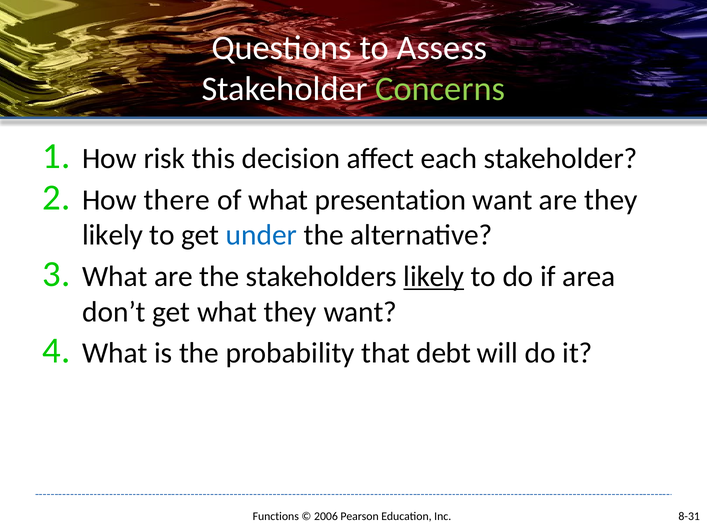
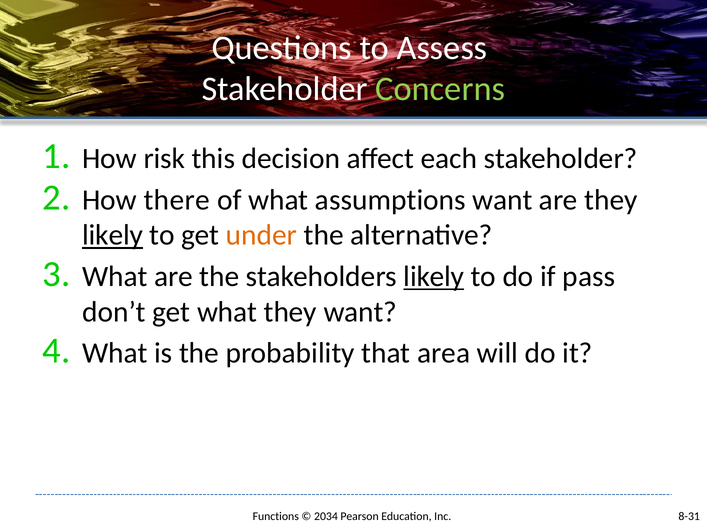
presentation: presentation -> assumptions
likely at (113, 235) underline: none -> present
under colour: blue -> orange
area: area -> pass
debt: debt -> area
2006: 2006 -> 2034
